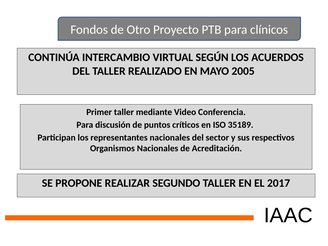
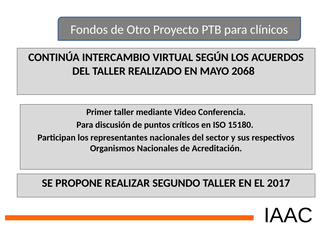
2005: 2005 -> 2068
35189: 35189 -> 15180
